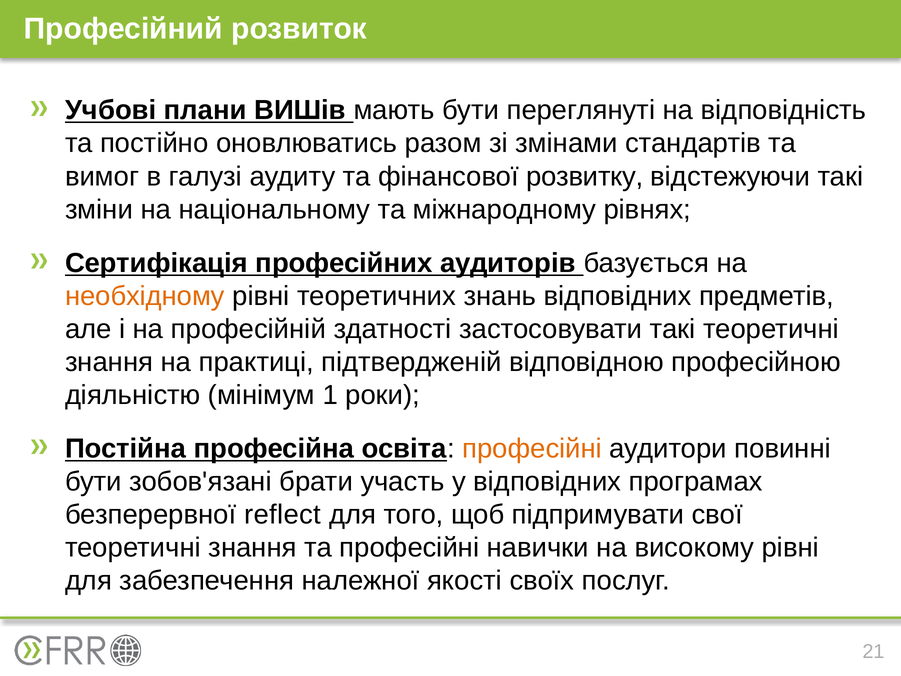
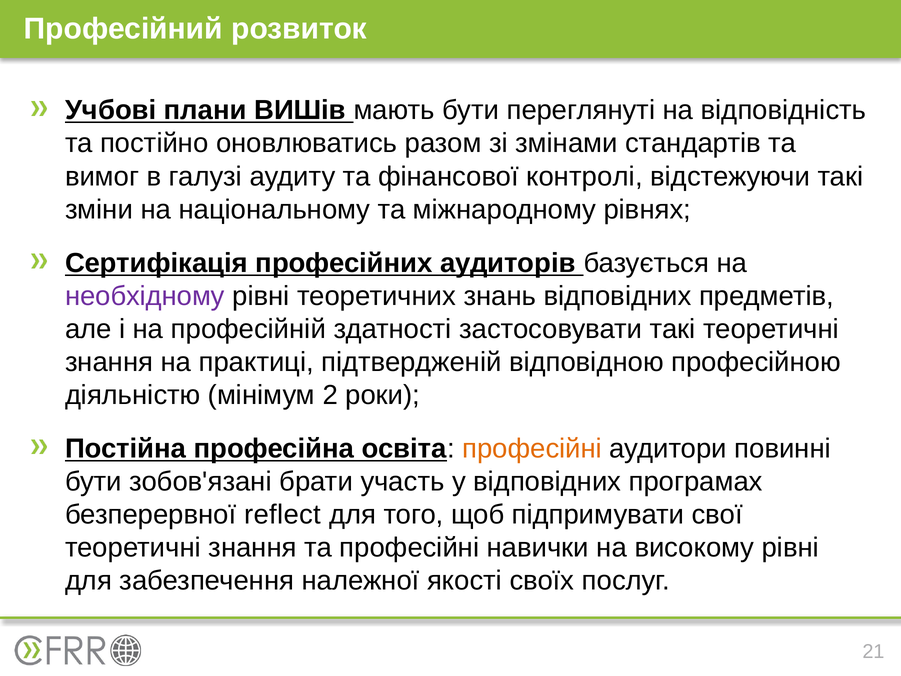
розвитку: розвитку -> контролі
необхідному colour: orange -> purple
1: 1 -> 2
